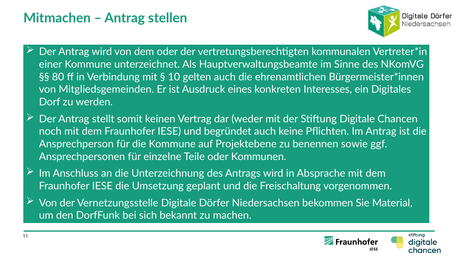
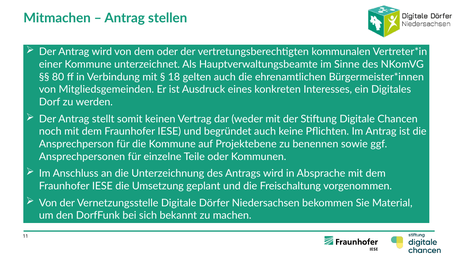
10: 10 -> 18
